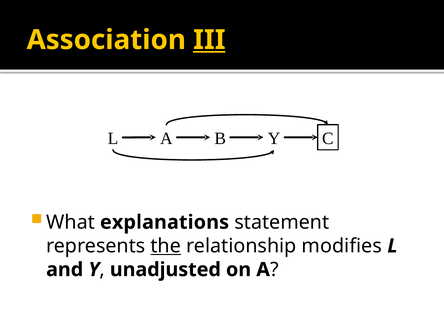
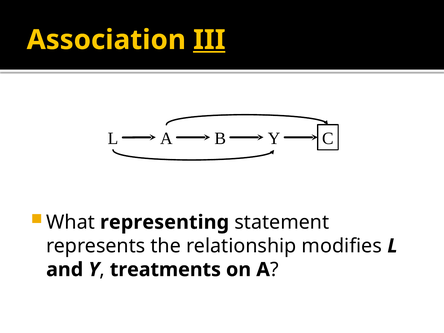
explanations: explanations -> representing
the underline: present -> none
unadjusted: unadjusted -> treatments
